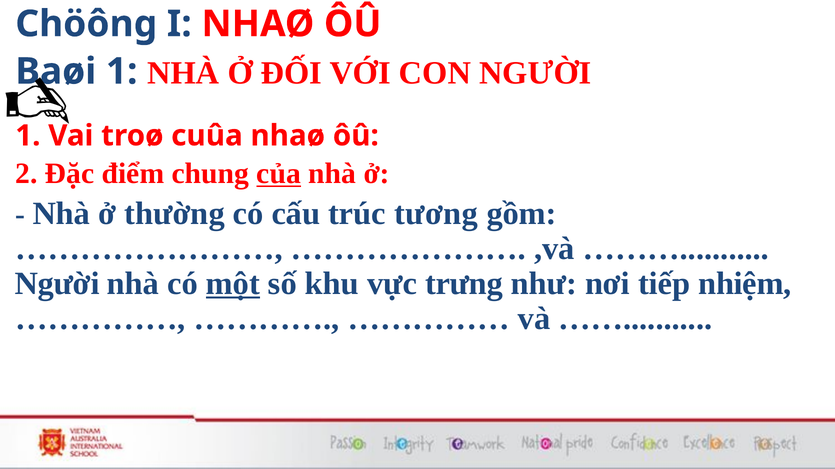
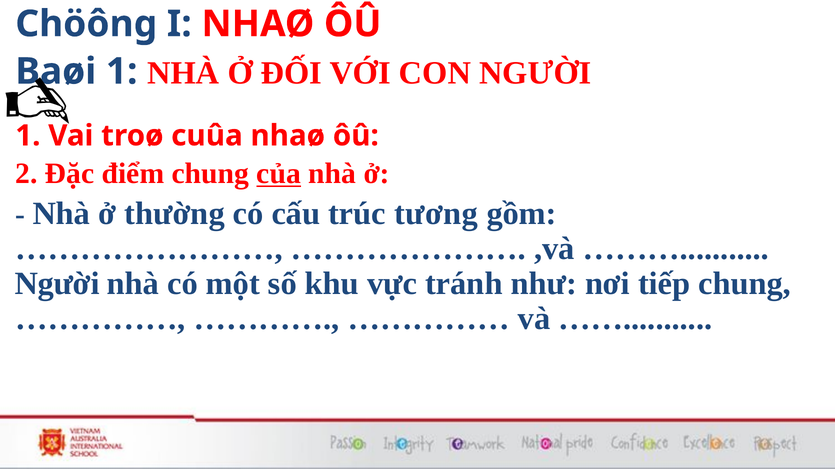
một underline: present -> none
trưng: trưng -> tránh
tiếp nhiệm: nhiệm -> chung
